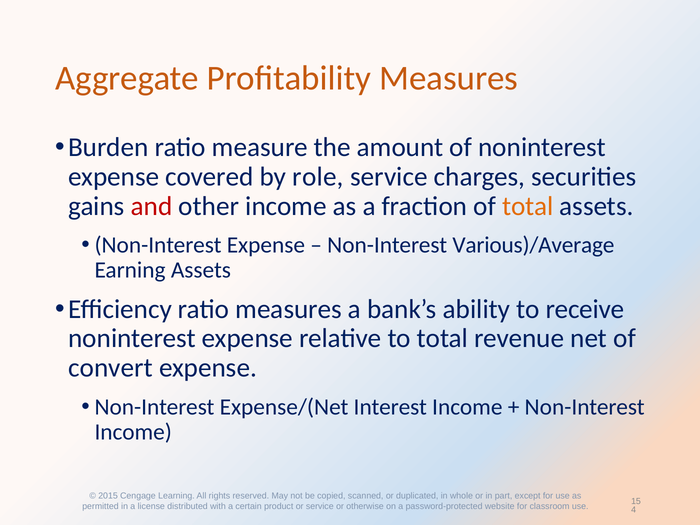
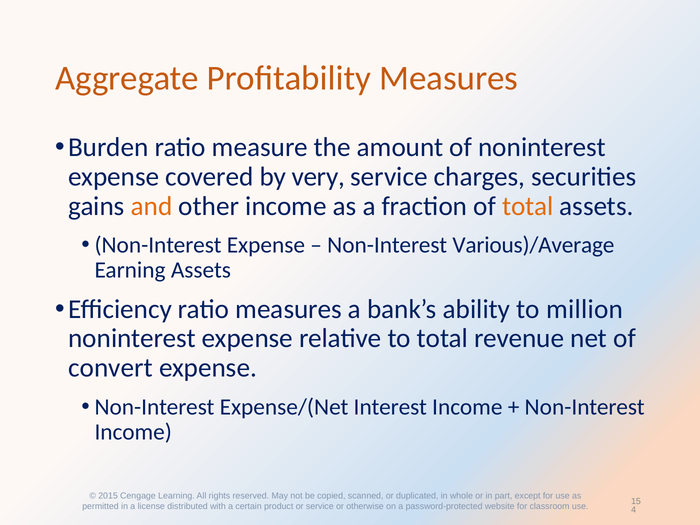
role: role -> very
and colour: red -> orange
receive: receive -> million
